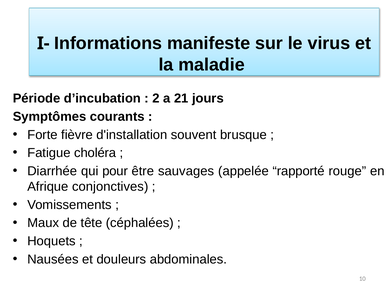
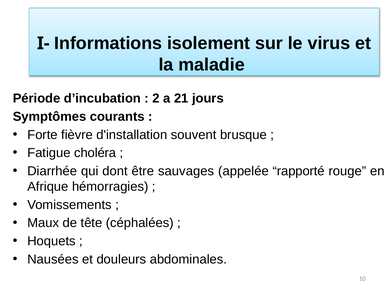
manifeste: manifeste -> isolement
pour: pour -> dont
conjonctives: conjonctives -> hémorragies
